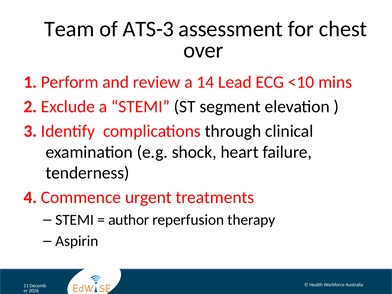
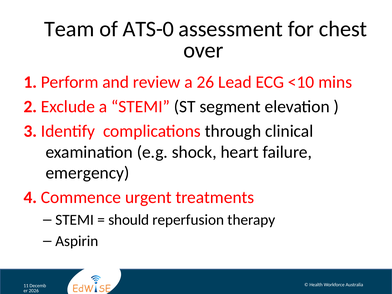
ATS-3: ATS-3 -> ATS-0
14: 14 -> 26
tenderness: tenderness -> emergency
author: author -> should
